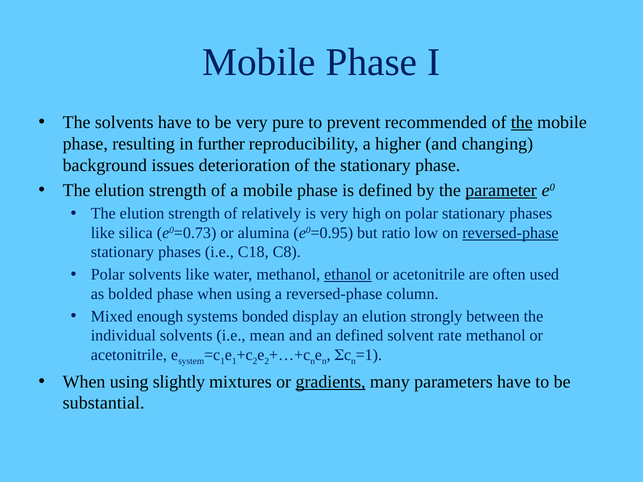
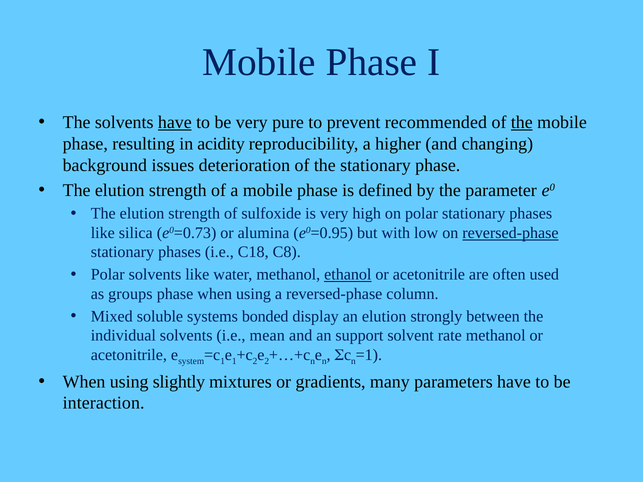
have at (175, 122) underline: none -> present
further: further -> acidity
parameter underline: present -> none
relatively: relatively -> sulfoxide
ratio: ratio -> with
bolded: bolded -> groups
enough: enough -> soluble
an defined: defined -> support
gradients underline: present -> none
substantial: substantial -> interaction
